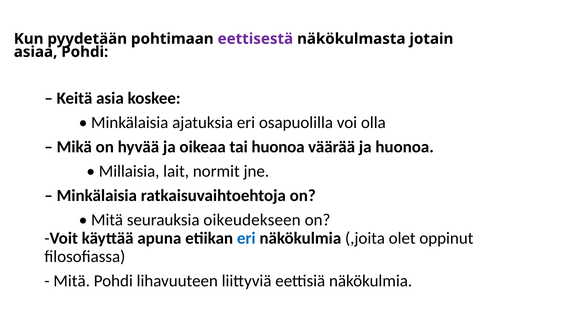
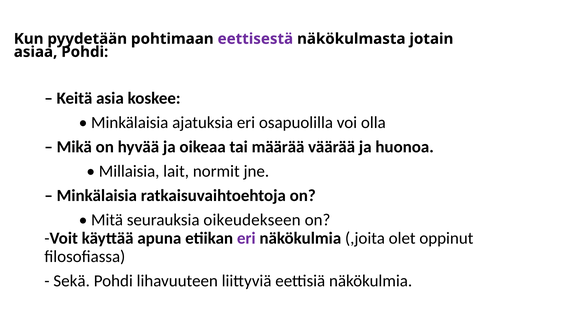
tai huonoa: huonoa -> määrää
eri at (246, 239) colour: blue -> purple
Mitä at (72, 281): Mitä -> Sekä
